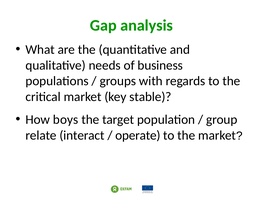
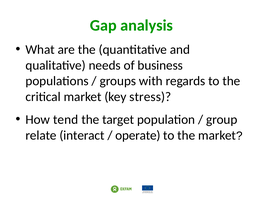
stable: stable -> stress
boys: boys -> tend
